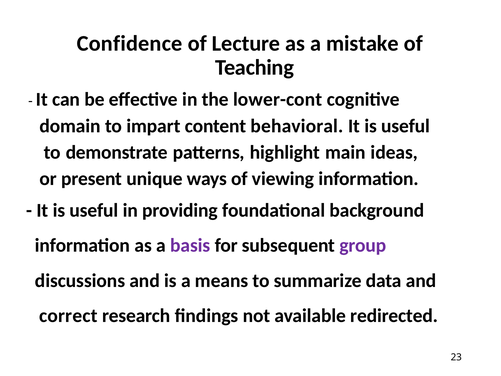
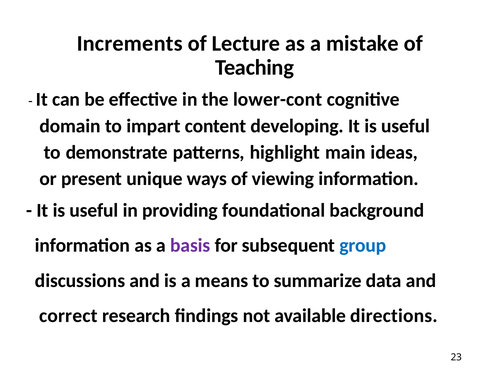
Confidence: Confidence -> Increments
behavioral: behavioral -> developing
group colour: purple -> blue
redirected: redirected -> directions
